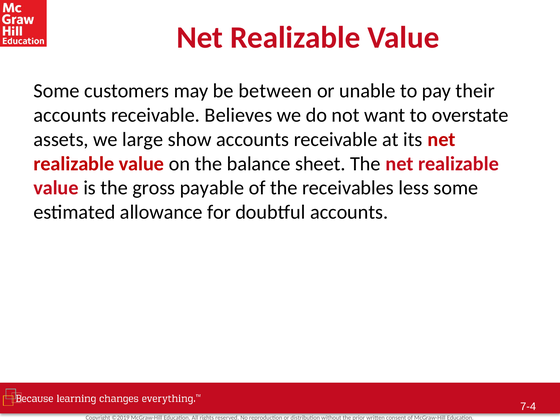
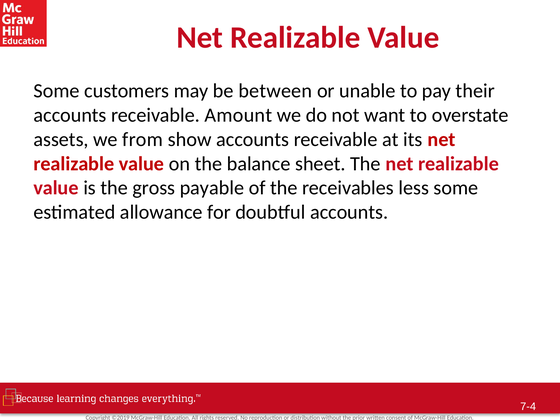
Believes: Believes -> Amount
large: large -> from
